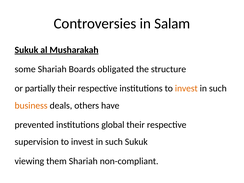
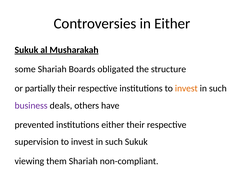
in Salam: Salam -> Either
business colour: orange -> purple
institutions global: global -> either
